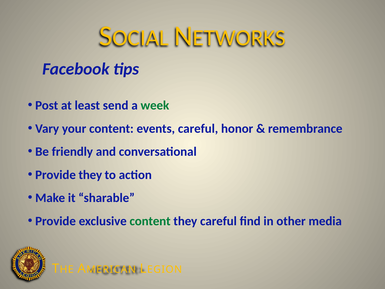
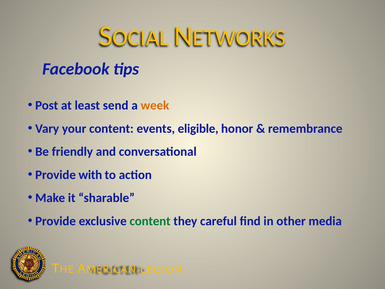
week colour: green -> orange
events careful: careful -> eligible
Provide they: they -> with
